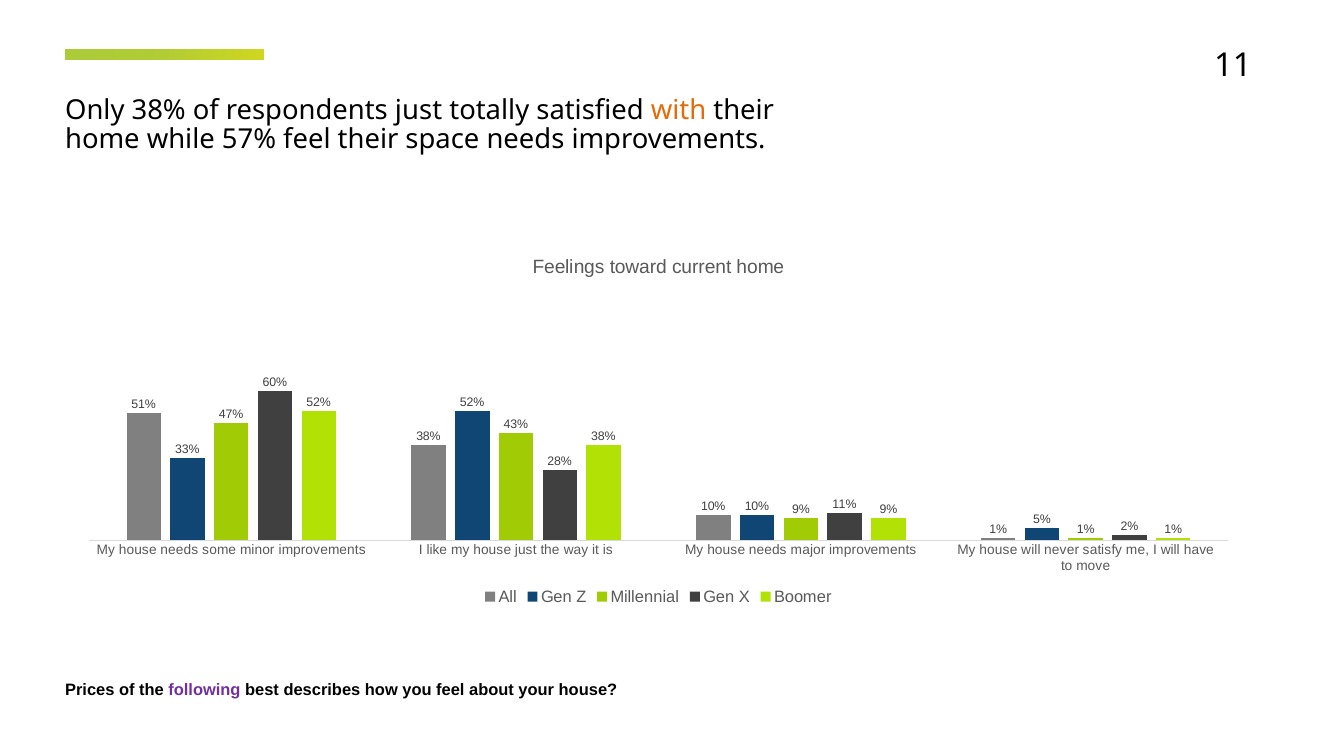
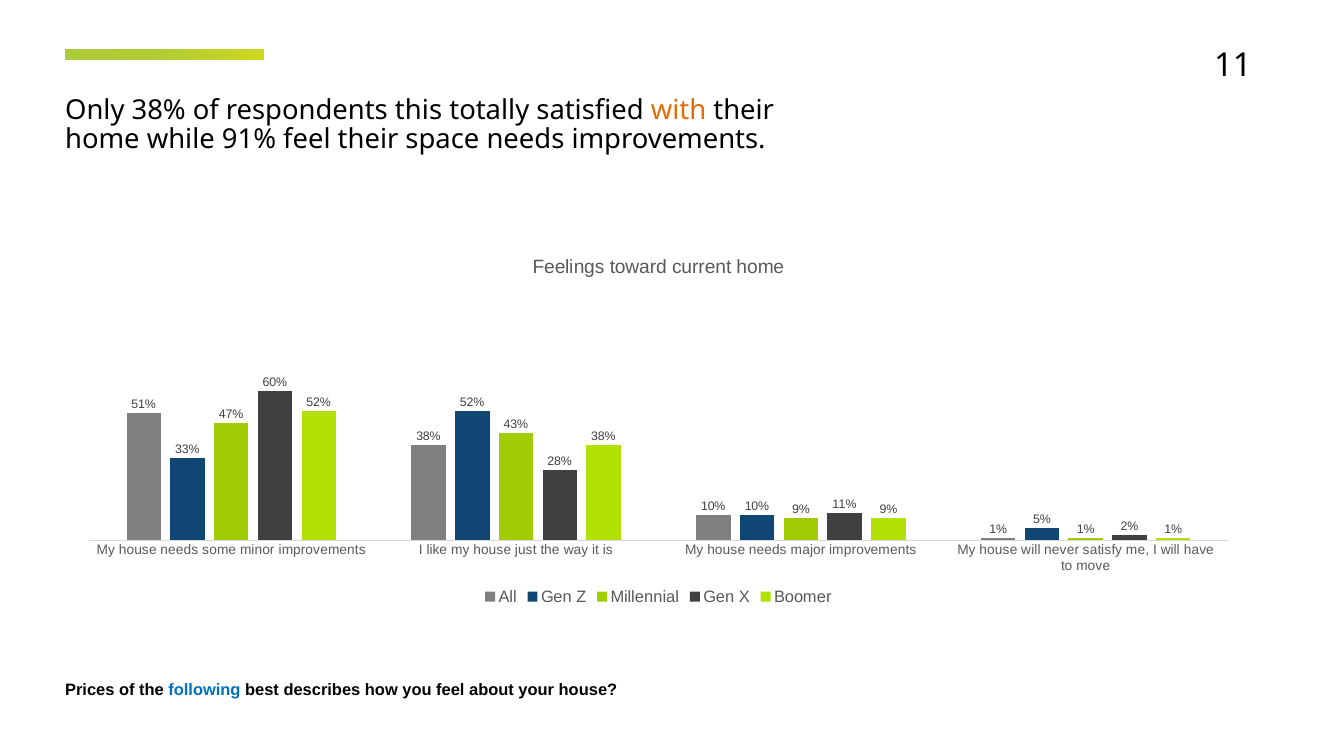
respondents just: just -> this
57%: 57% -> 91%
following colour: purple -> blue
